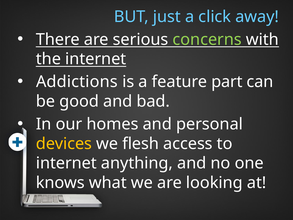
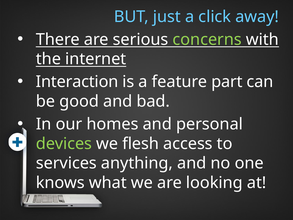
Addictions: Addictions -> Interaction
devices colour: yellow -> light green
internet at (66, 163): internet -> services
